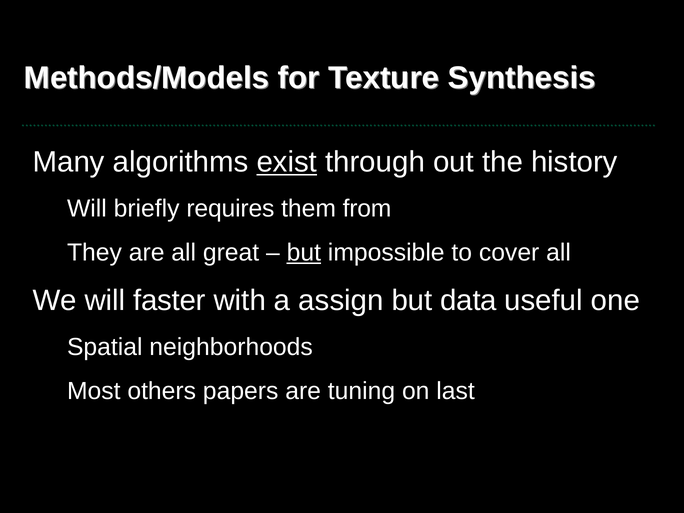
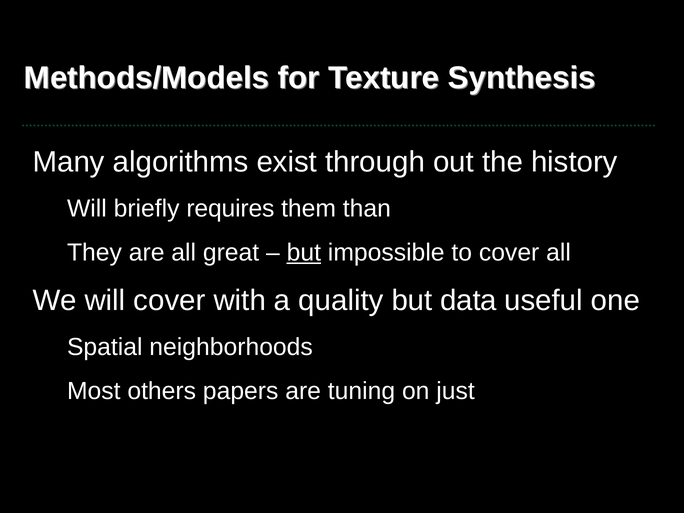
exist underline: present -> none
from: from -> than
will faster: faster -> cover
assign: assign -> quality
last: last -> just
